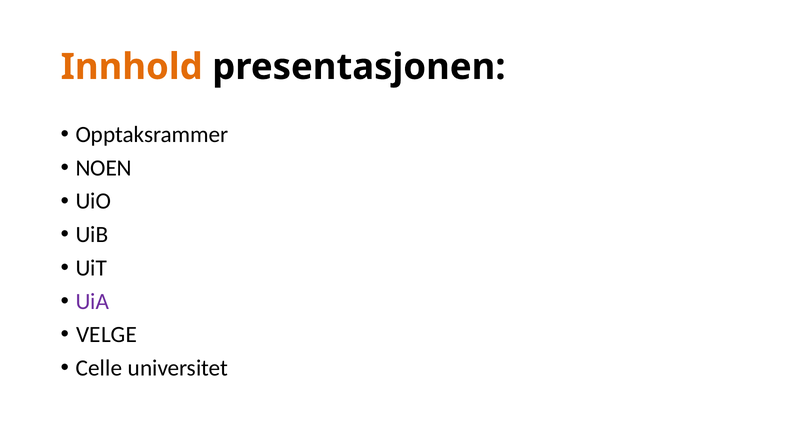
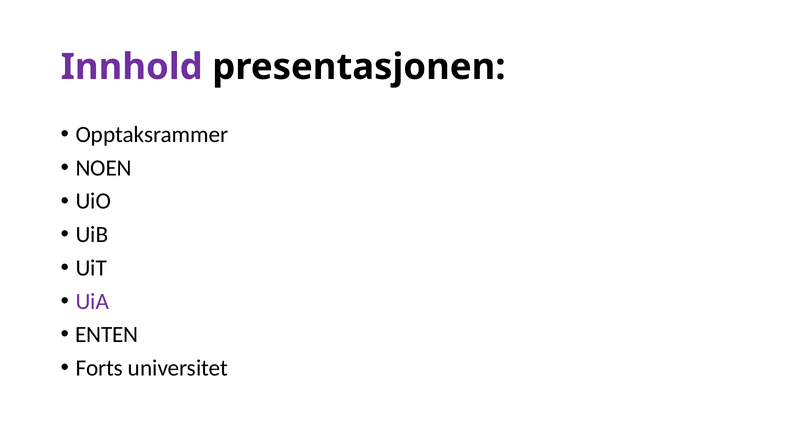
Innhold colour: orange -> purple
VELGE: VELGE -> ENTEN
Celle: Celle -> Forts
